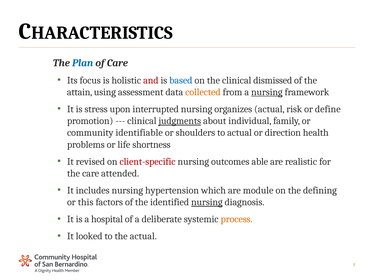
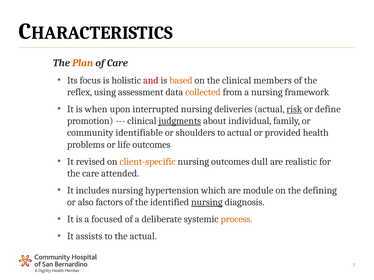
Plan colour: blue -> orange
based colour: blue -> orange
dismissed: dismissed -> members
attain: attain -> reflex
nursing at (267, 92) underline: present -> none
stress: stress -> when
organizes: organizes -> deliveries
risk underline: none -> present
direction: direction -> provided
life shortness: shortness -> outcomes
client-specific colour: red -> orange
able: able -> dull
this: this -> also
hospital: hospital -> focused
looked: looked -> assists
